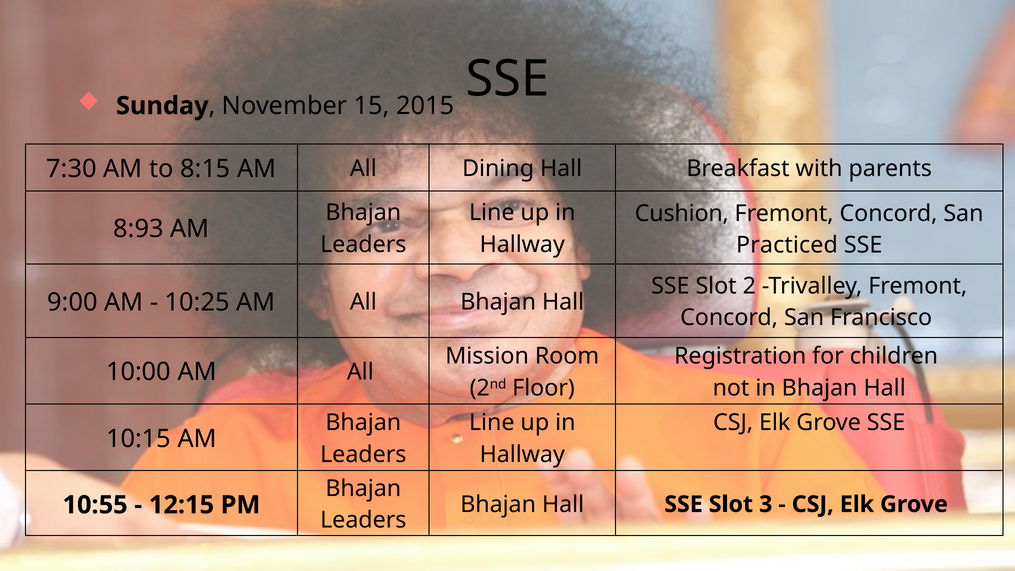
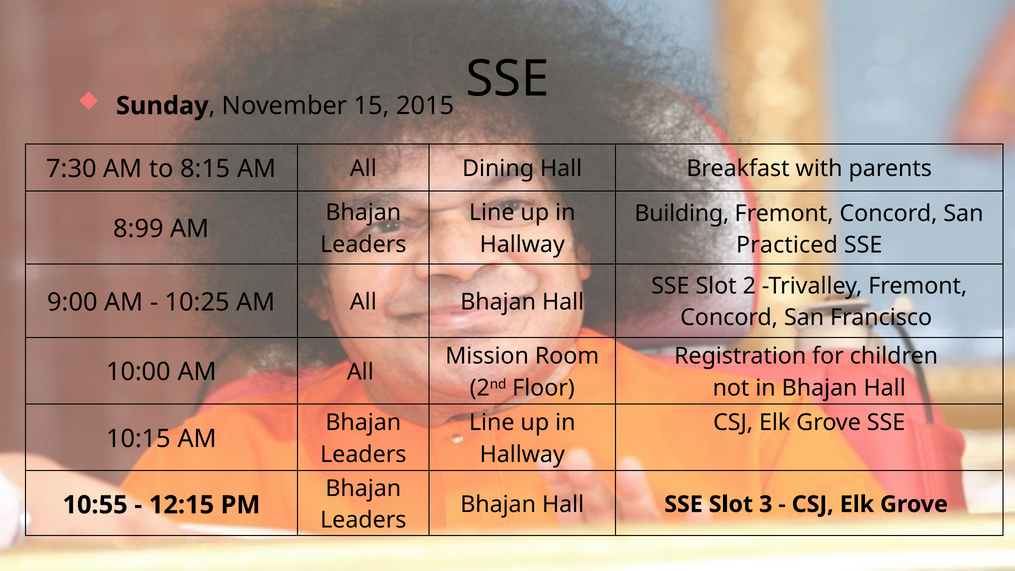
Cushion: Cushion -> Building
8:93: 8:93 -> 8:99
